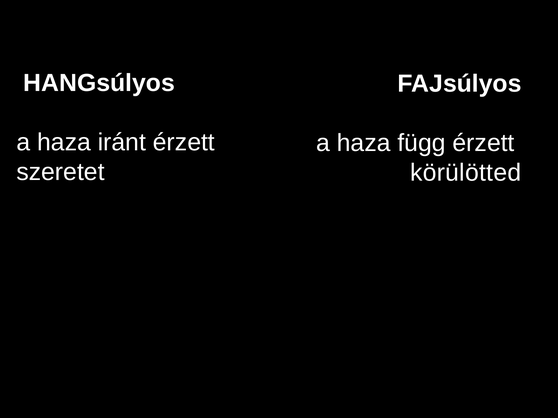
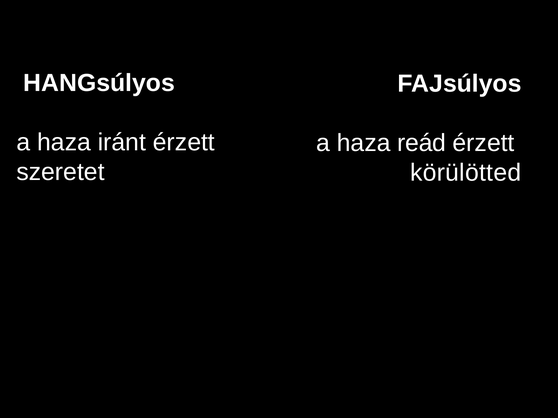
függ: függ -> reád
